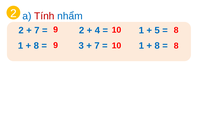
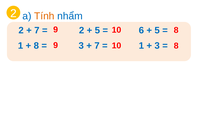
Tính colour: red -> orange
4 at (97, 31): 4 -> 5
1 at (141, 31): 1 -> 6
8 at (157, 46): 8 -> 3
